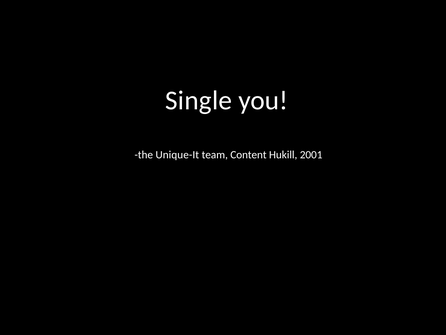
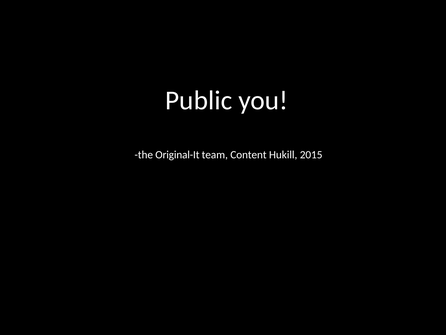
Single: Single -> Public
Unique-It: Unique-It -> Original-It
2001: 2001 -> 2015
